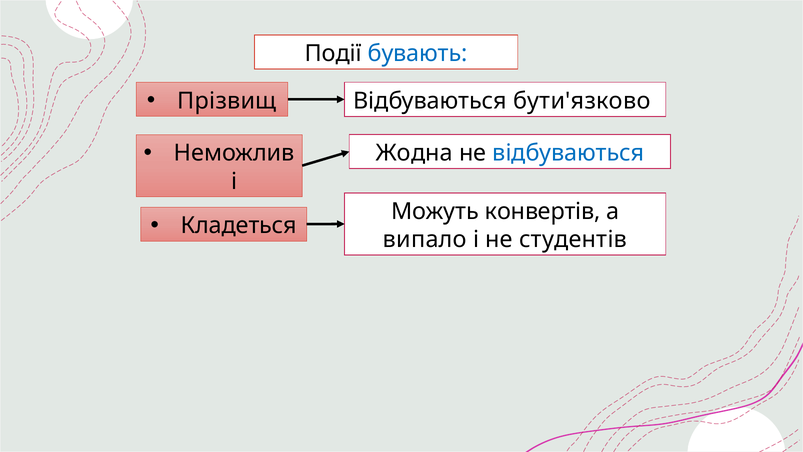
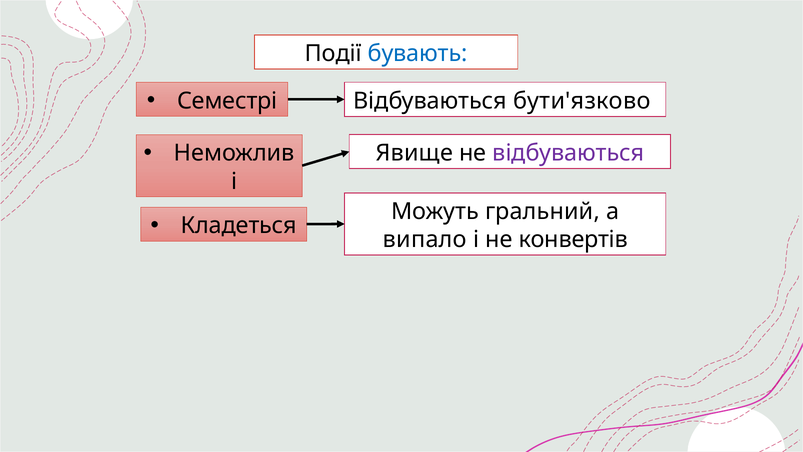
Прізвищ: Прізвищ -> Семестрі
Жодна: Жодна -> Явище
відбуваються at (568, 153) colour: blue -> purple
конвертів: конвертів -> гральний
студентів: студентів -> конвертів
